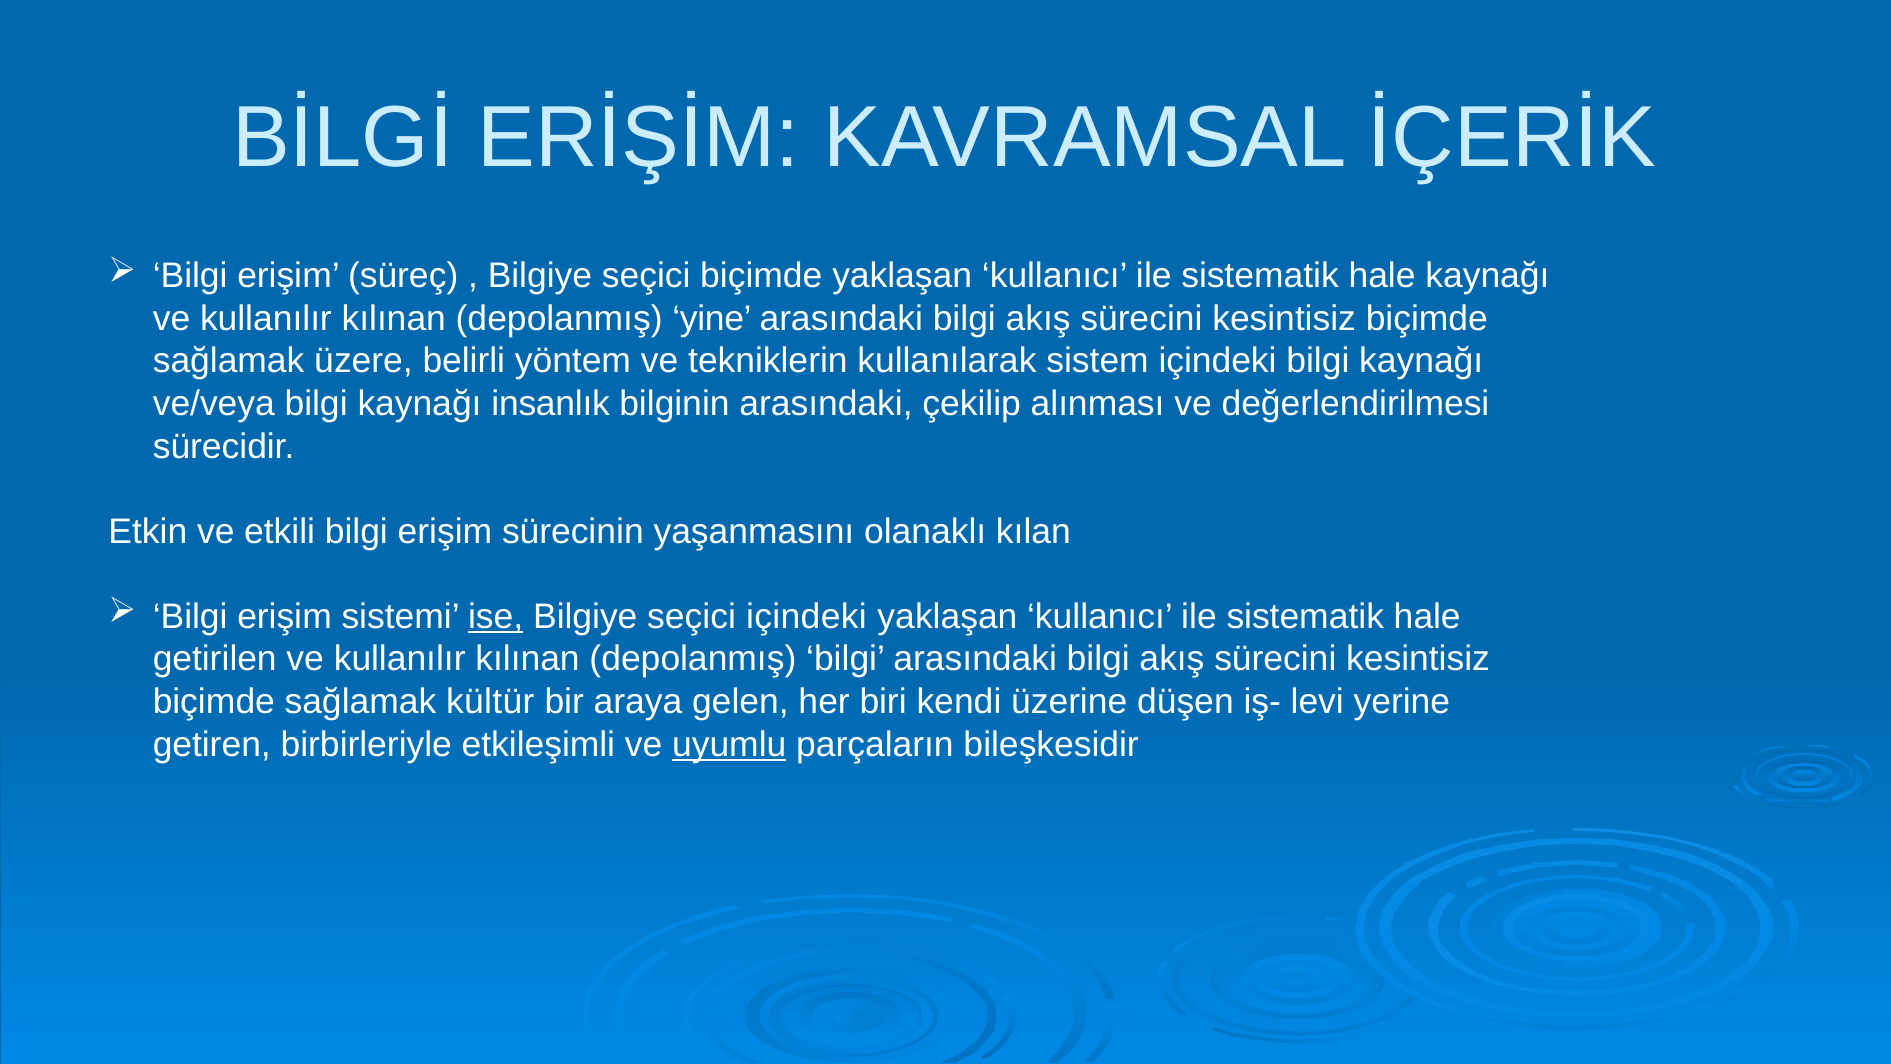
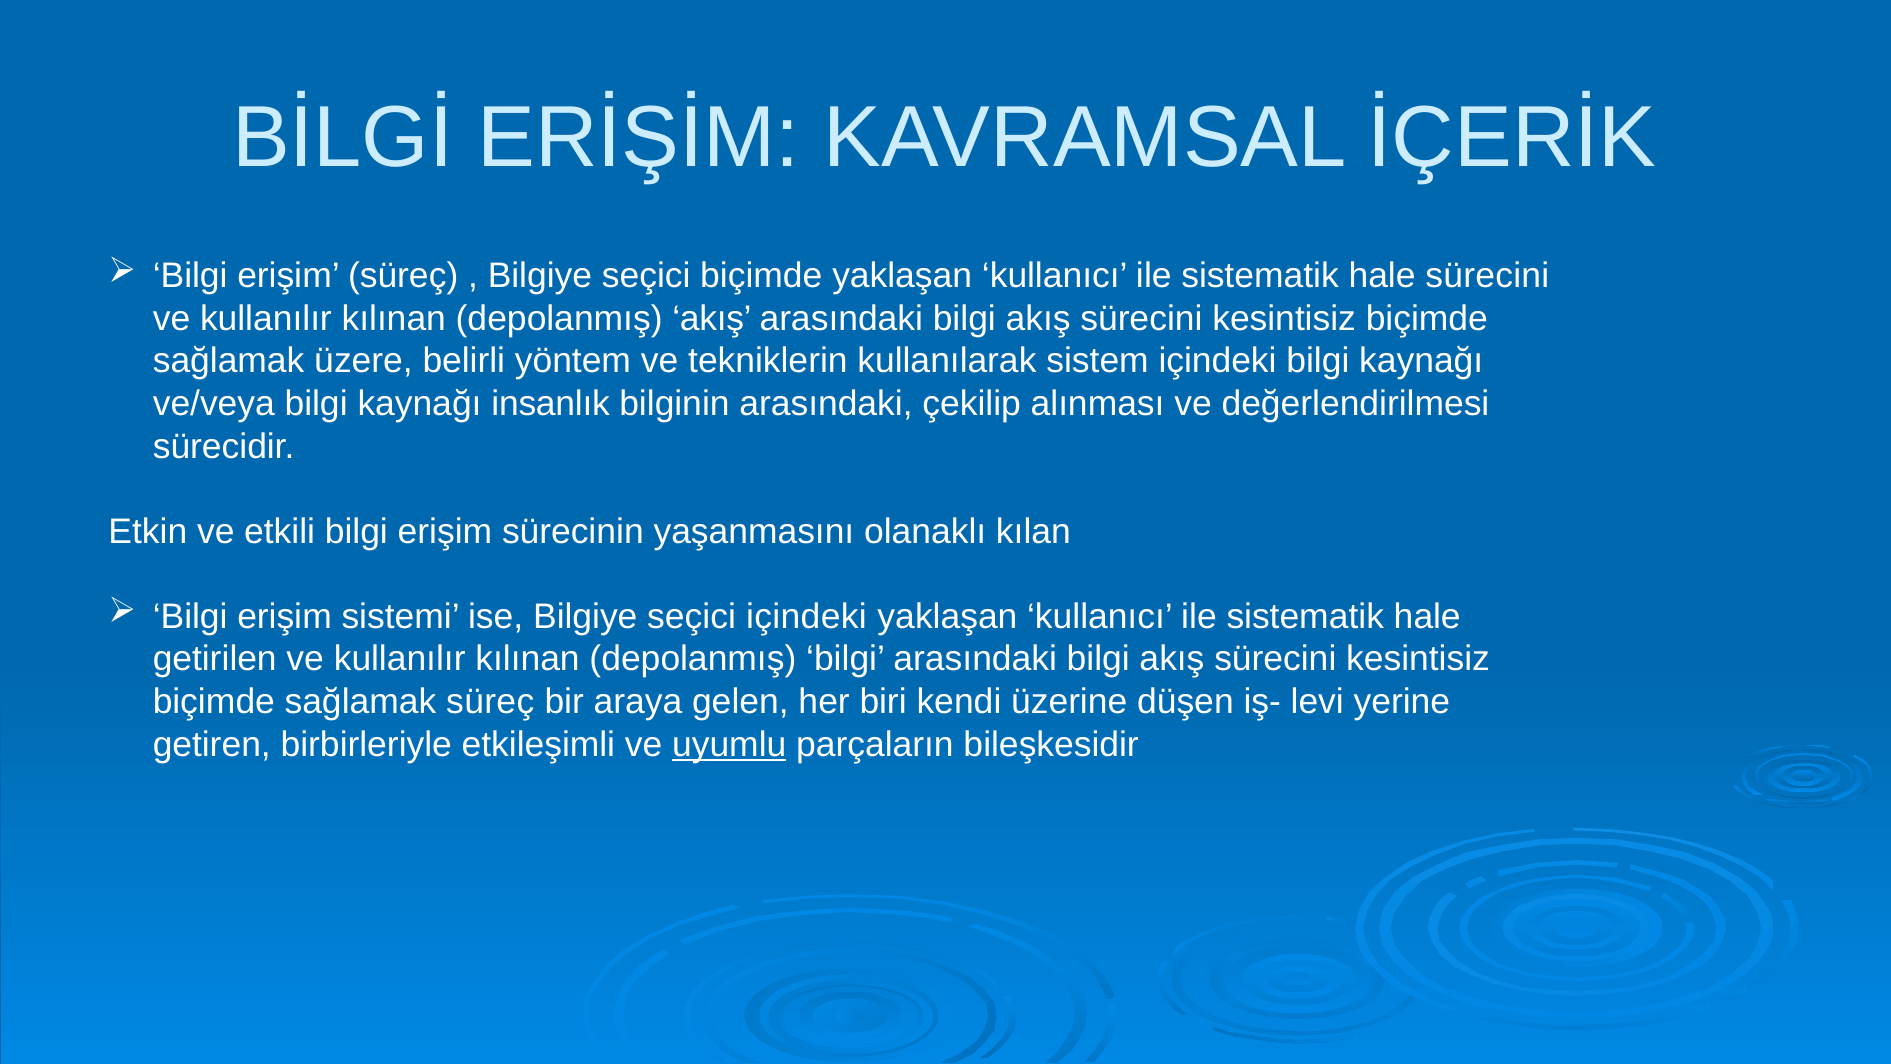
hale kaynağı: kaynağı -> sürecini
depolanmış yine: yine -> akış
ise underline: present -> none
sağlamak kültür: kültür -> süreç
